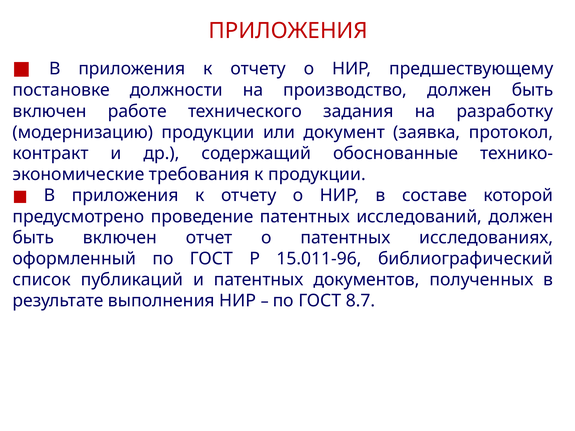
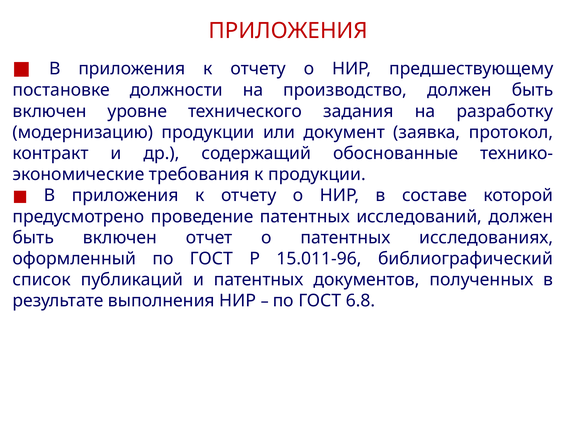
работе: работе -> уровне
8.7: 8.7 -> 6.8
